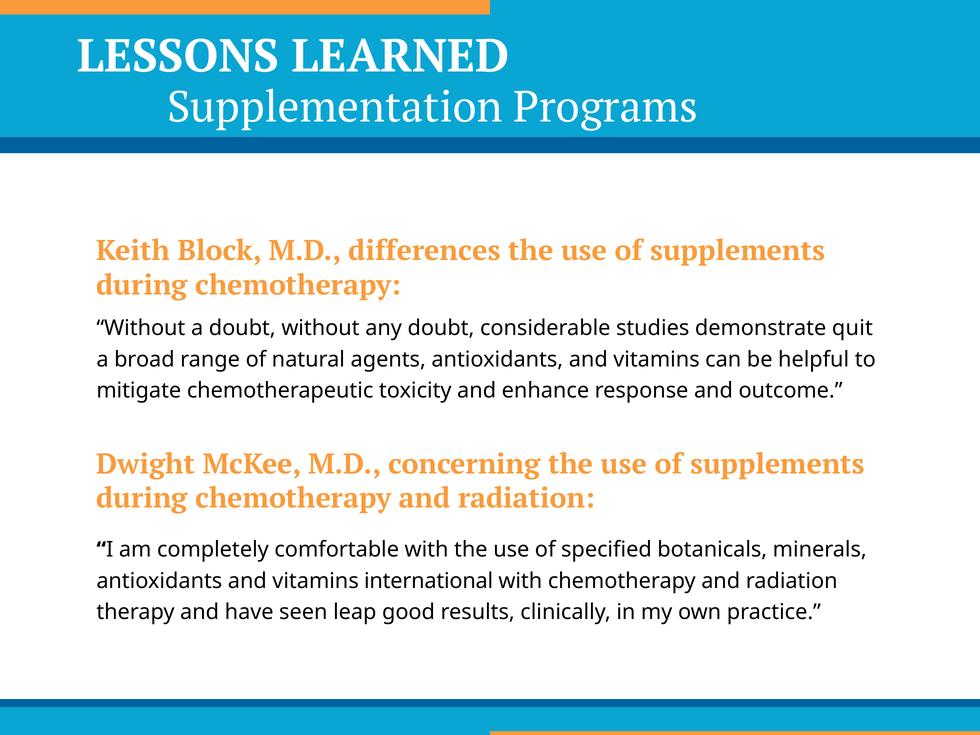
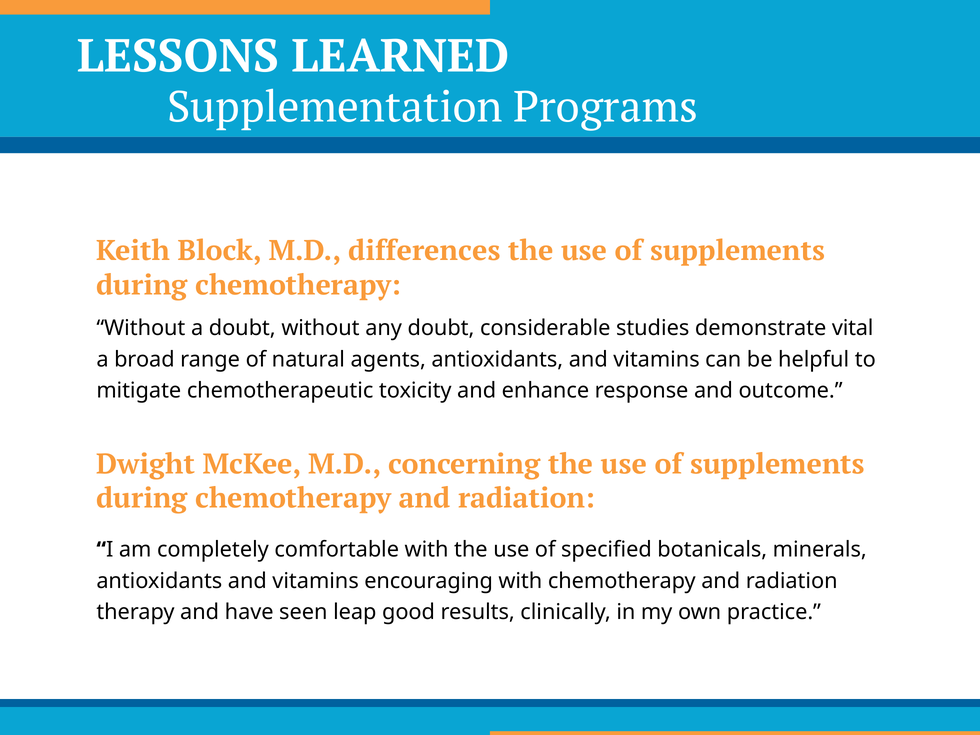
quit: quit -> vital
international: international -> encouraging
